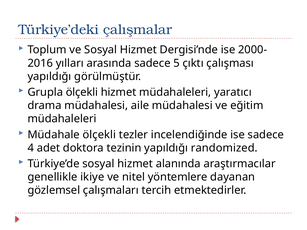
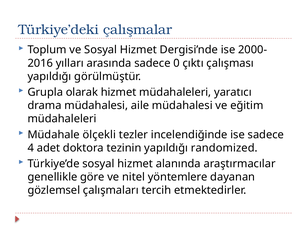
5: 5 -> 0
Grupla ölçekli: ölçekli -> olarak
ikiye: ikiye -> göre
